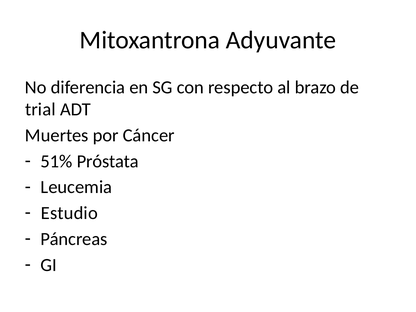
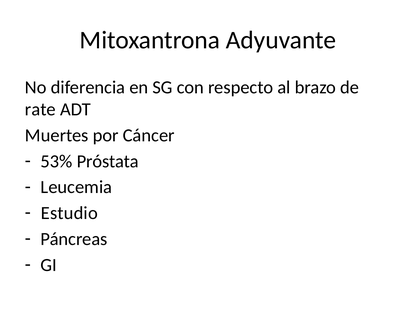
trial: trial -> rate
51%: 51% -> 53%
